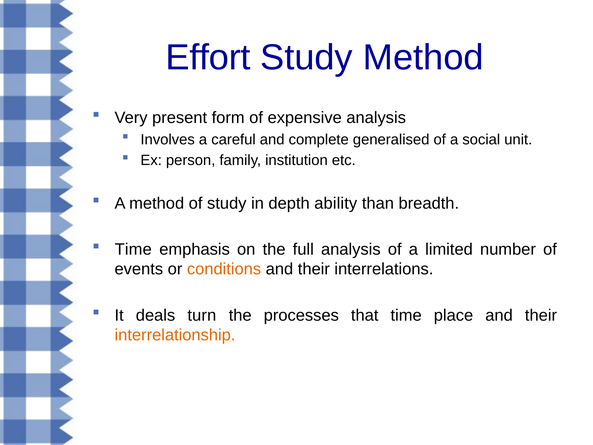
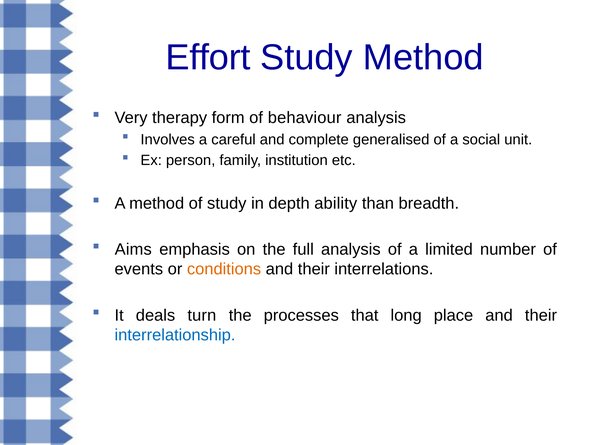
present: present -> therapy
expensive: expensive -> behaviour
Time at (133, 249): Time -> Aims
that time: time -> long
interrelationship colour: orange -> blue
